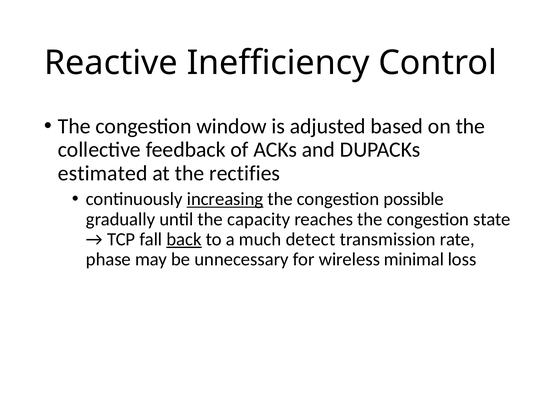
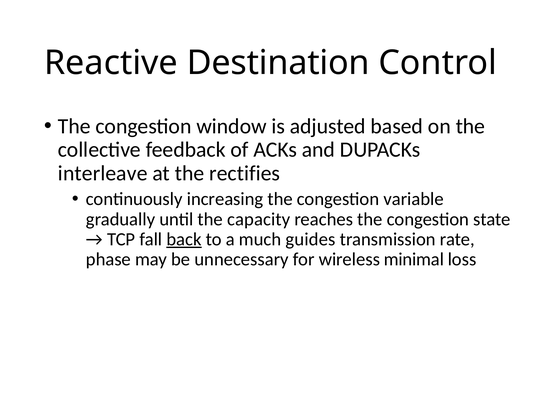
Inefficiency: Inefficiency -> Destination
estimated: estimated -> interleave
increasing underline: present -> none
possible: possible -> variable
detect: detect -> guides
